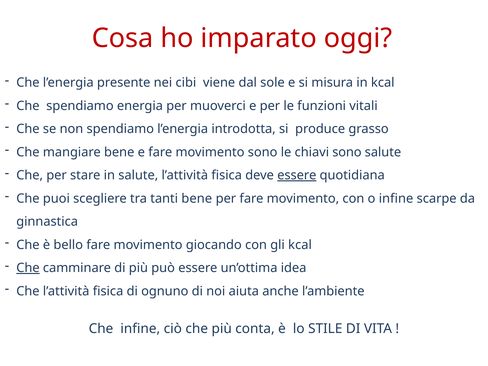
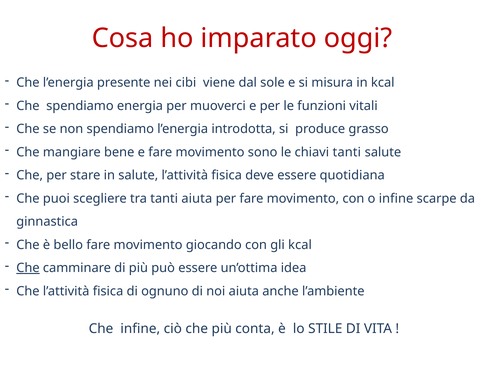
chiavi sono: sono -> tanti
essere at (297, 175) underline: present -> none
tanti bene: bene -> aiuta
